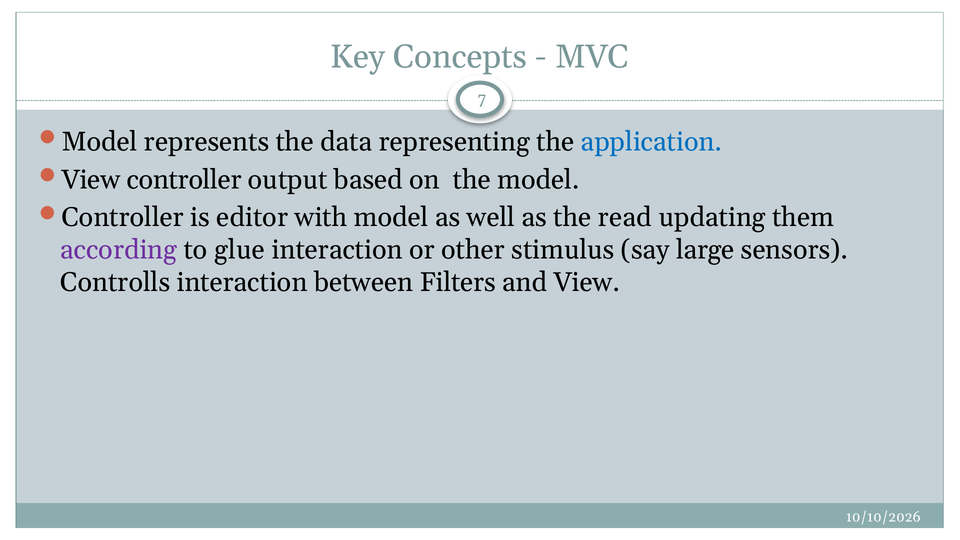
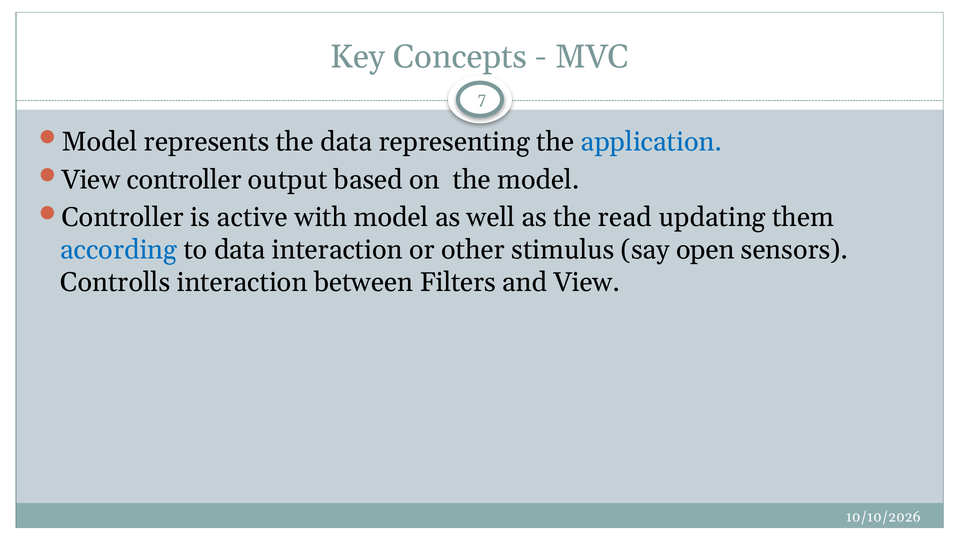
editor: editor -> active
according colour: purple -> blue
to glue: glue -> data
large: large -> open
